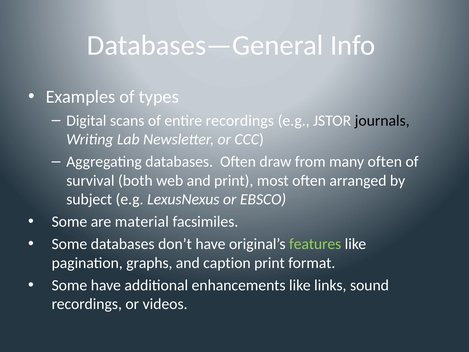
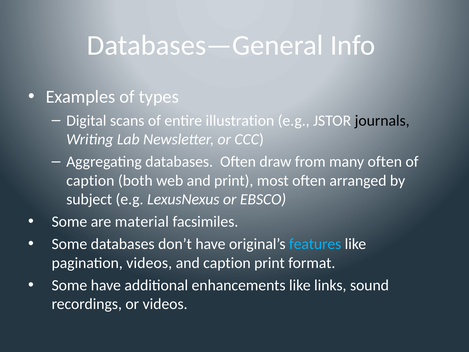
entire recordings: recordings -> illustration
survival at (90, 180): survival -> caption
features colour: light green -> light blue
pagination graphs: graphs -> videos
